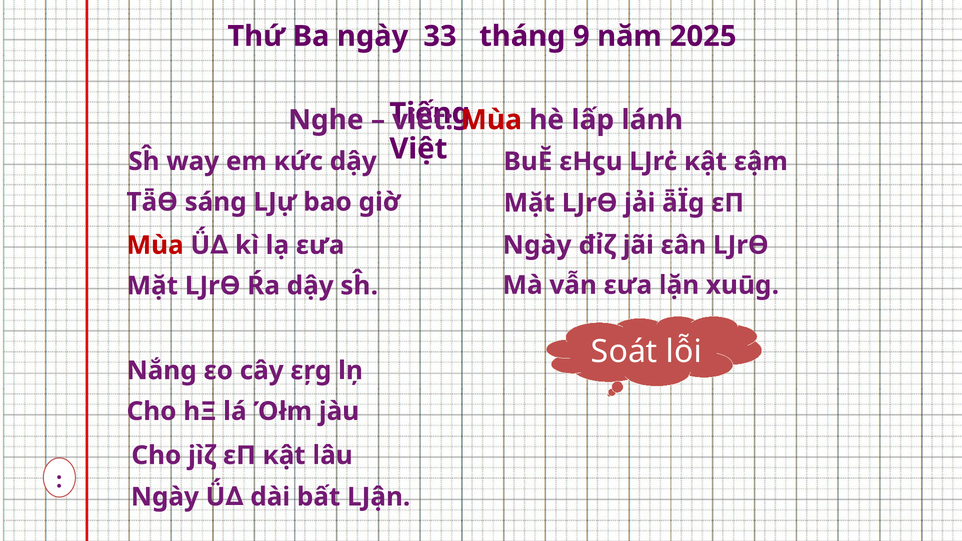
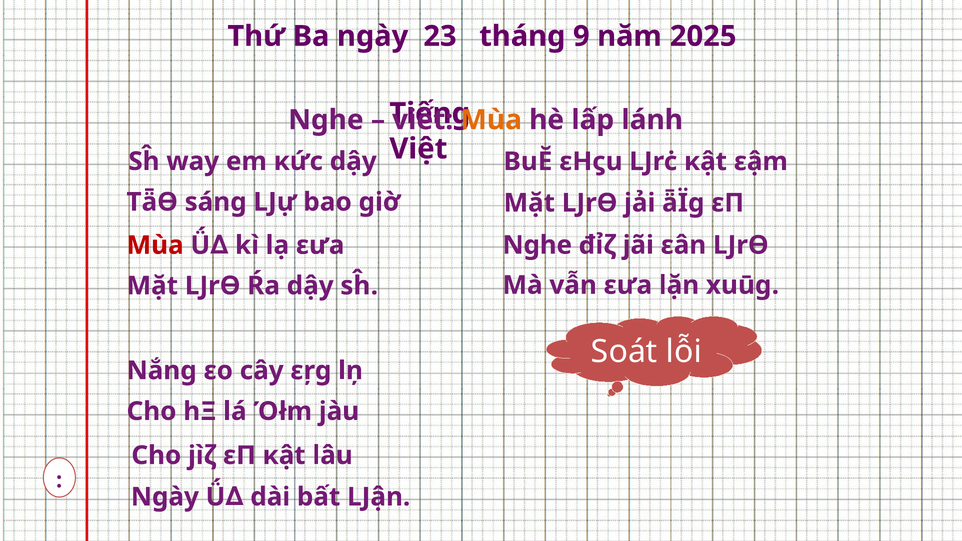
33: 33 -> 23
Mùa at (491, 120) colour: red -> orange
Ngày at (537, 245): Ngày -> Nghe
